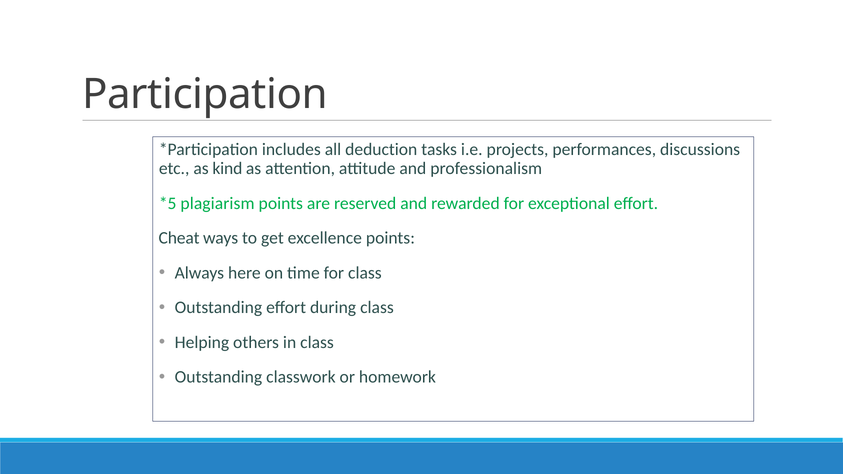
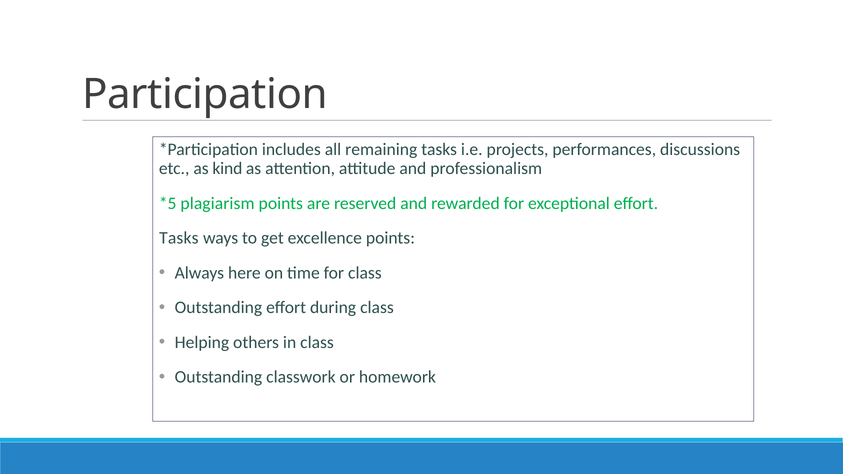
deduction: deduction -> remaining
Cheat at (179, 238): Cheat -> Tasks
